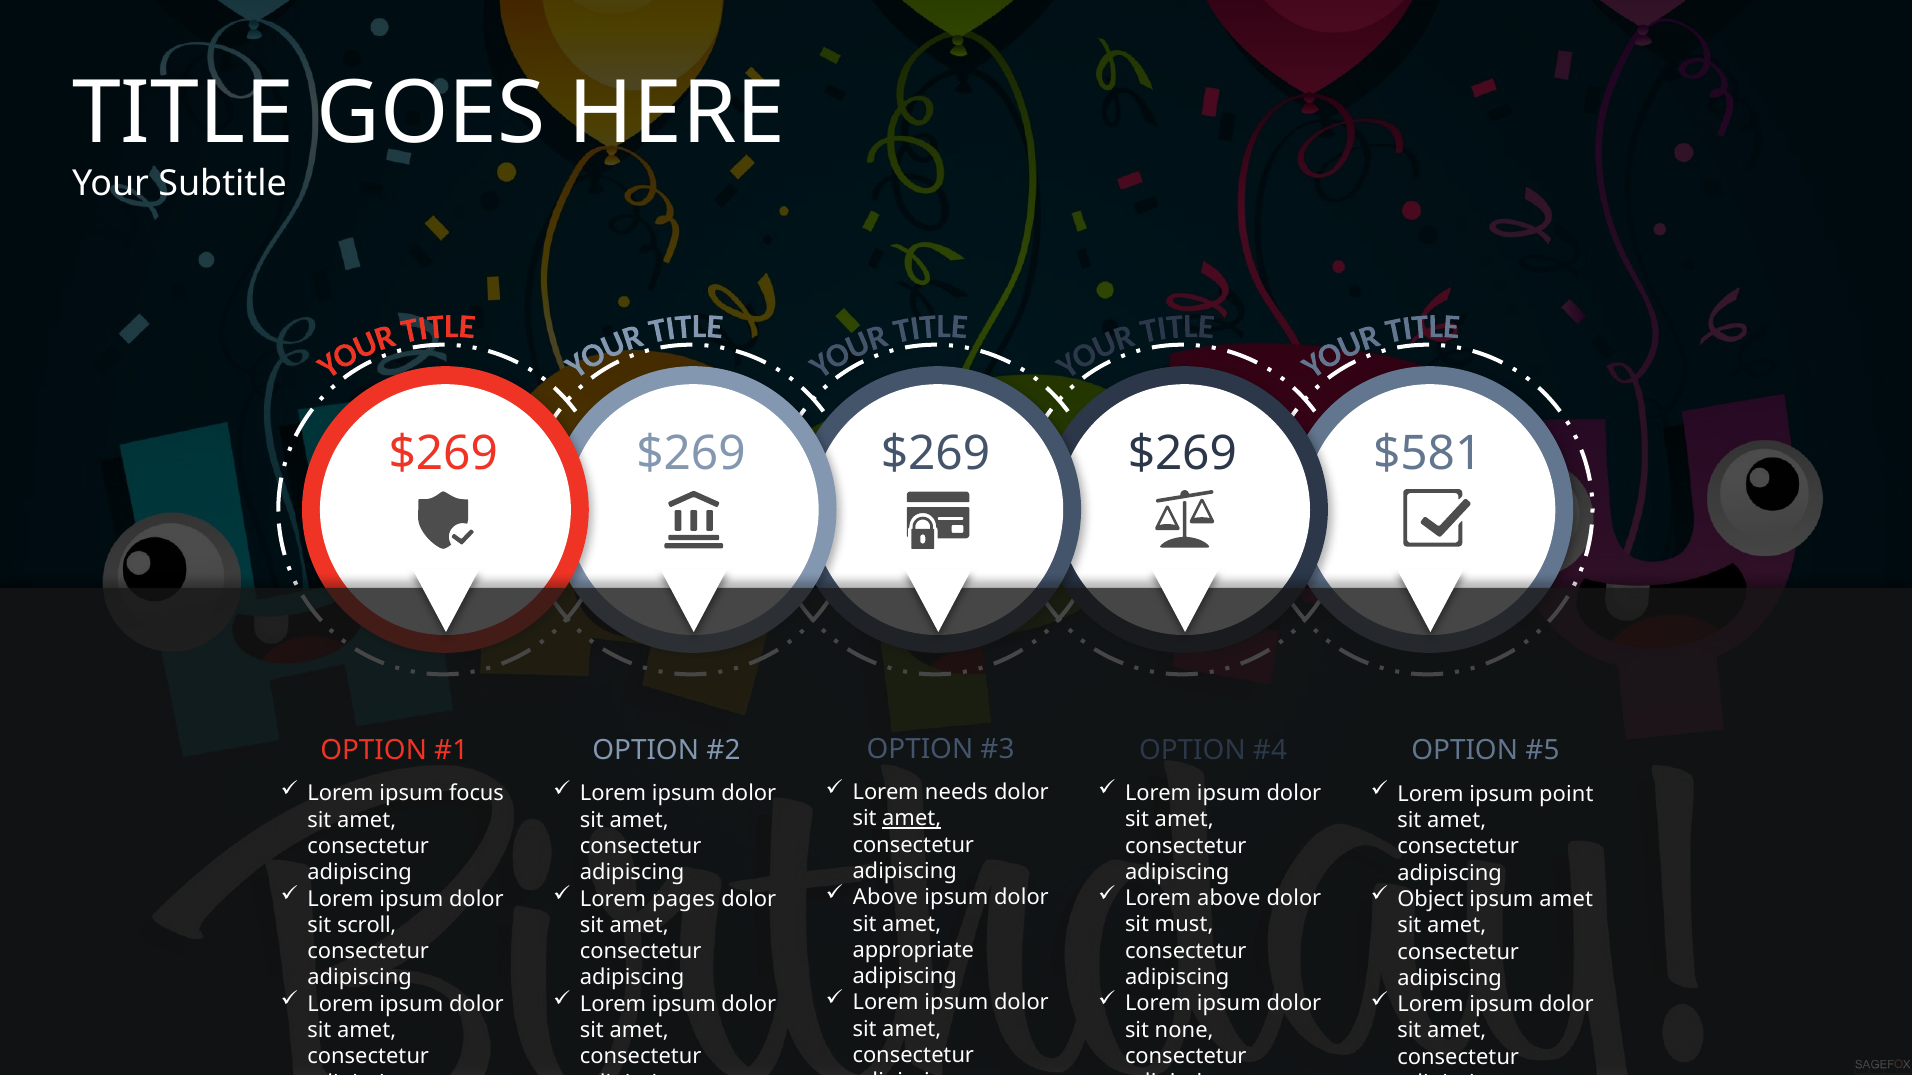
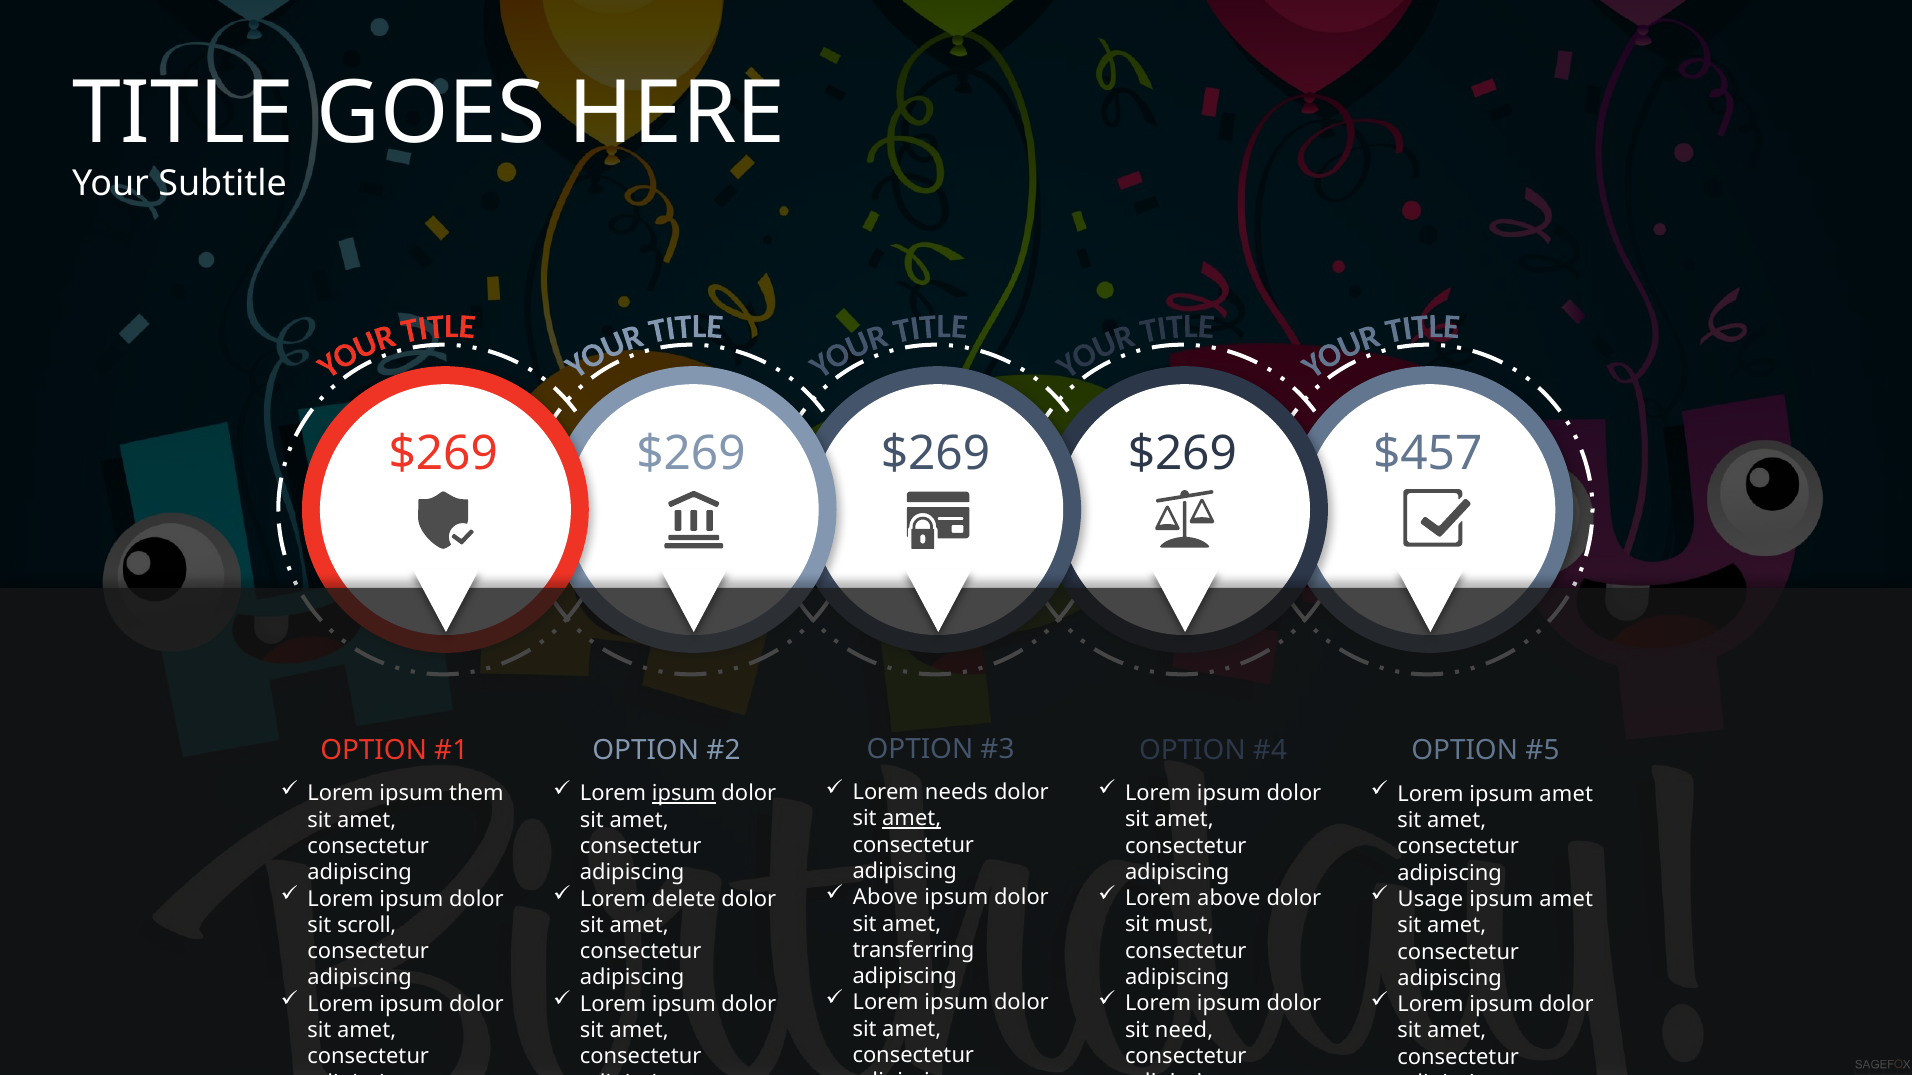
$581: $581 -> $457
focus: focus -> them
ipsum at (684, 794) underline: none -> present
Lorem ipsum point: point -> amet
pages: pages -> delete
Object: Object -> Usage
appropriate: appropriate -> transferring
none: none -> need
